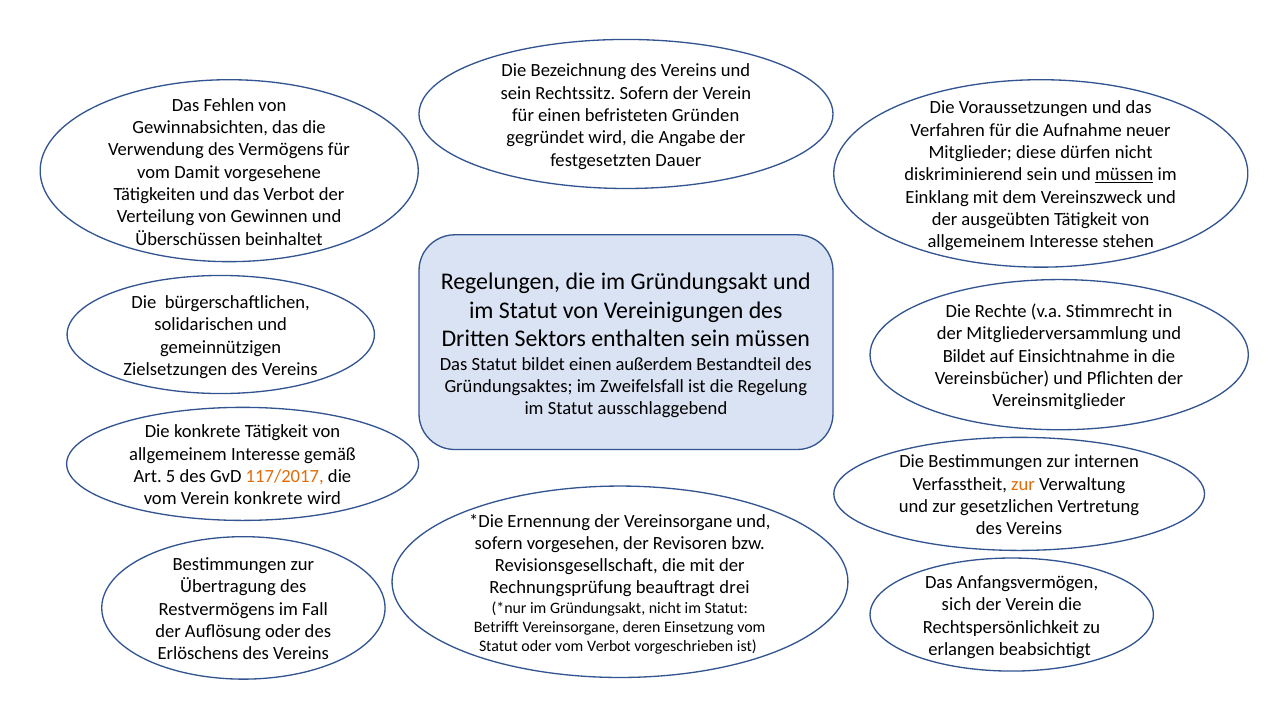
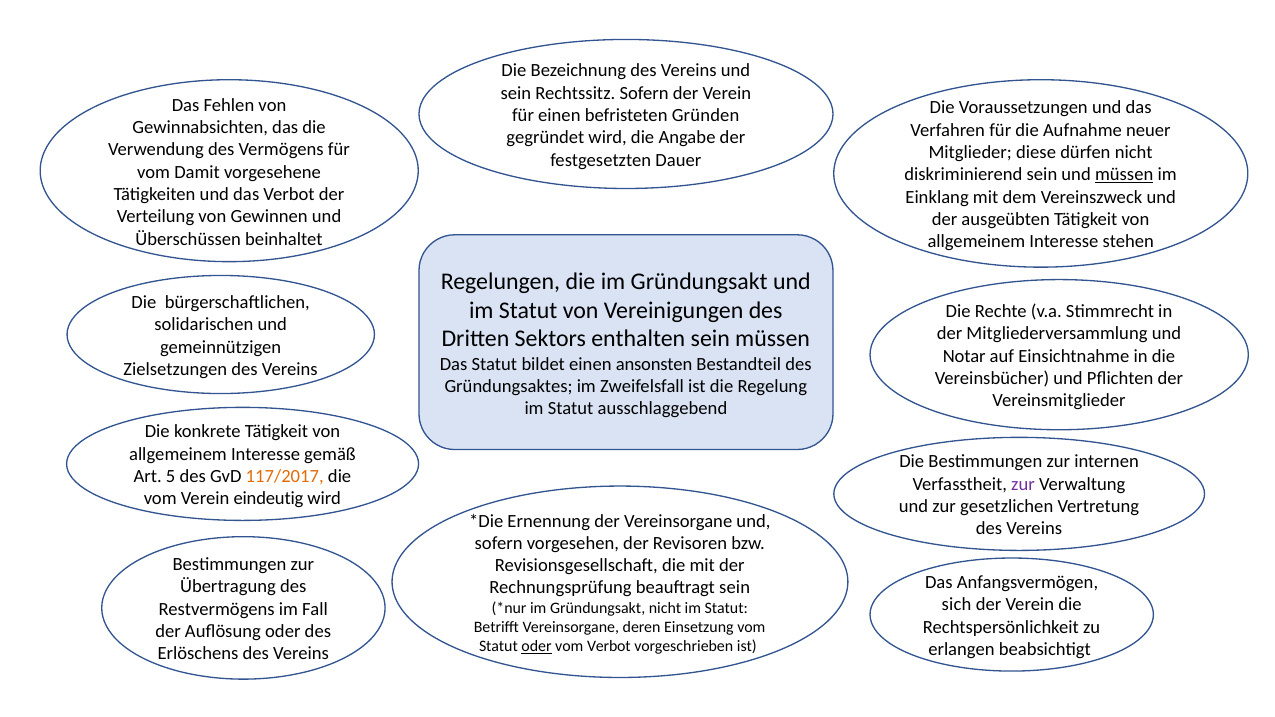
Bildet at (964, 356): Bildet -> Notar
außerdem: außerdem -> ansonsten
zur at (1023, 484) colour: orange -> purple
Verein konkrete: konkrete -> eindeutig
beauftragt drei: drei -> sein
oder at (537, 647) underline: none -> present
